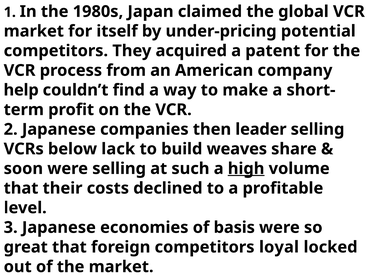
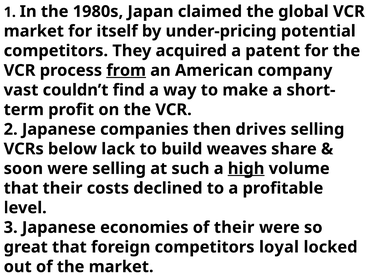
from underline: none -> present
help: help -> vast
leader: leader -> drives
of basis: basis -> their
